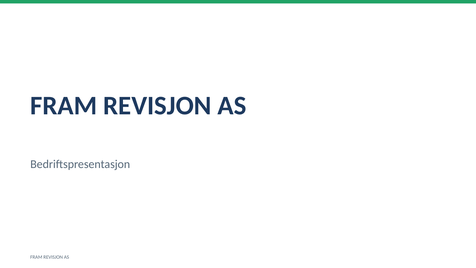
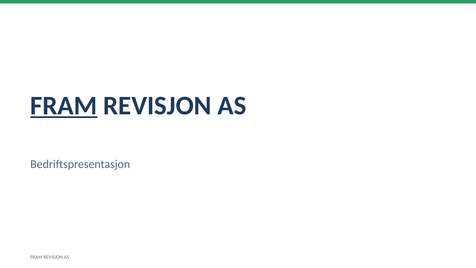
FRAM at (64, 106) underline: none -> present
